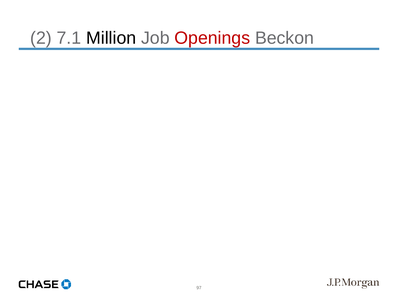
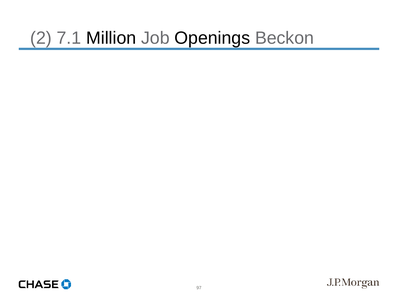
Openings colour: red -> black
